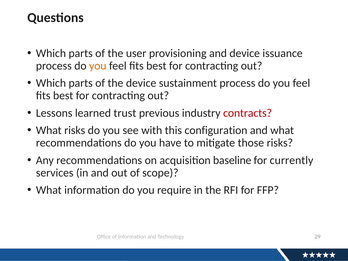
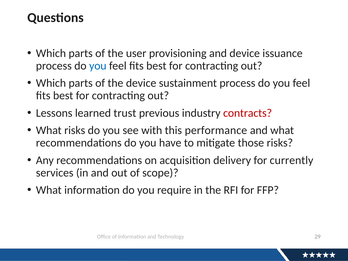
you at (98, 66) colour: orange -> blue
configuration: configuration -> performance
baseline: baseline -> delivery
